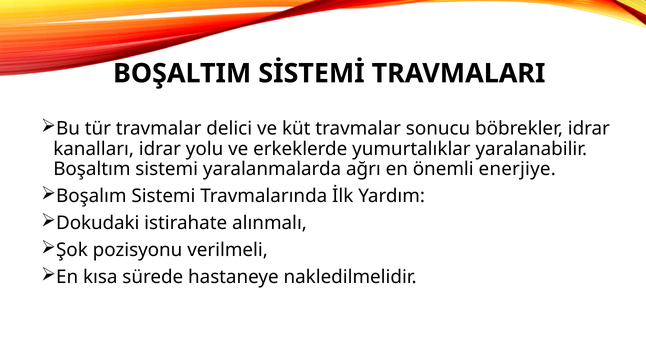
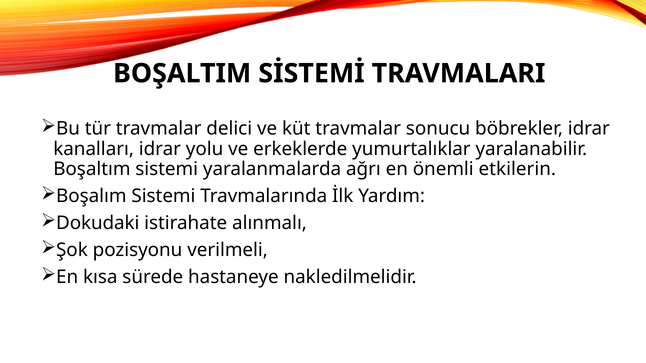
enerjiye: enerjiye -> etkilerin
